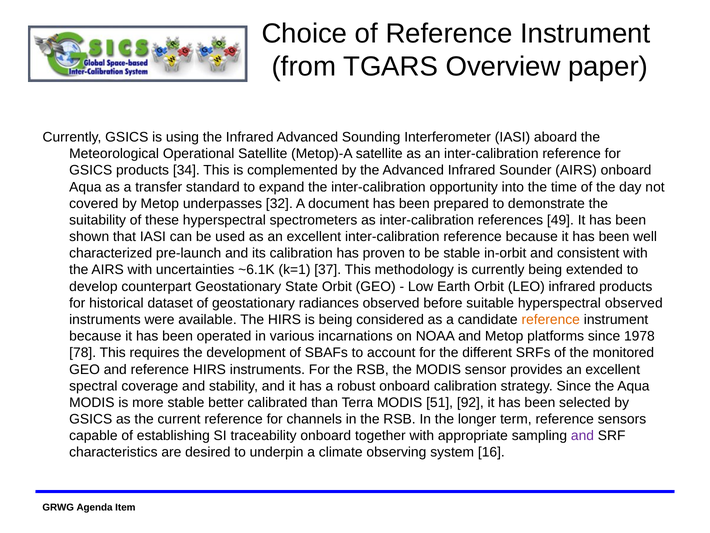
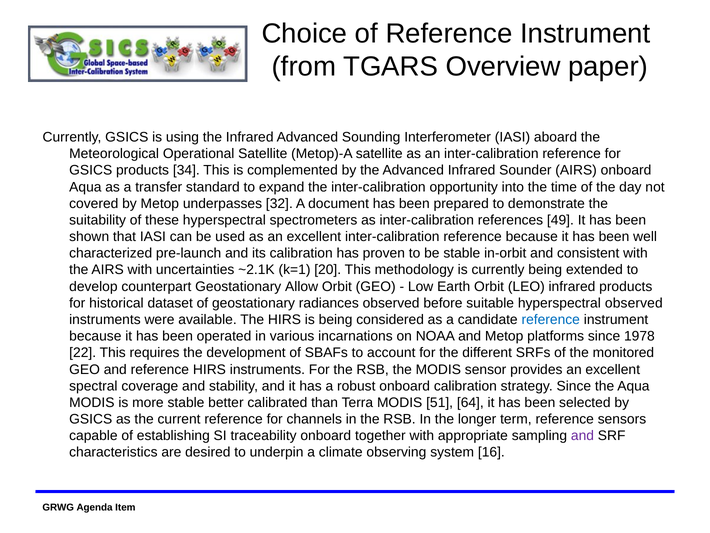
~6.1K: ~6.1K -> ~2.1K
37: 37 -> 20
State: State -> Allow
reference at (551, 319) colour: orange -> blue
78: 78 -> 22
92: 92 -> 64
